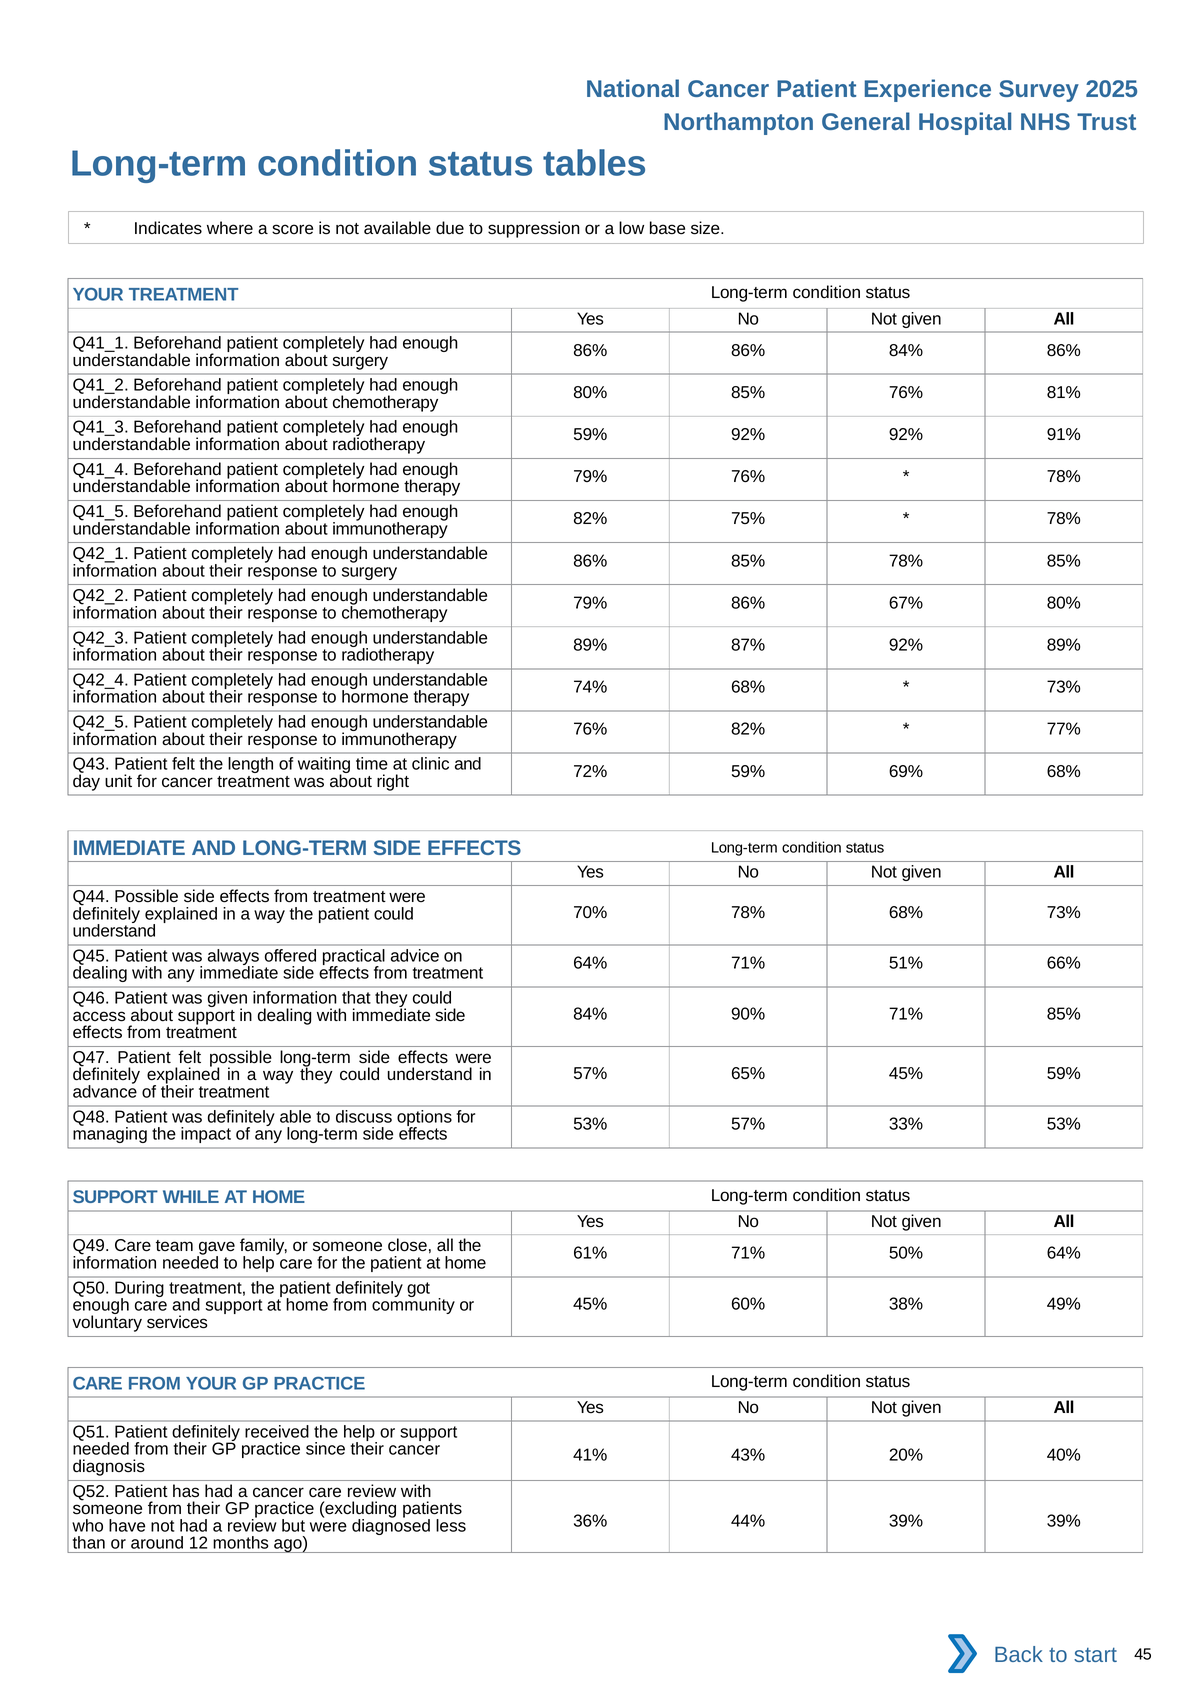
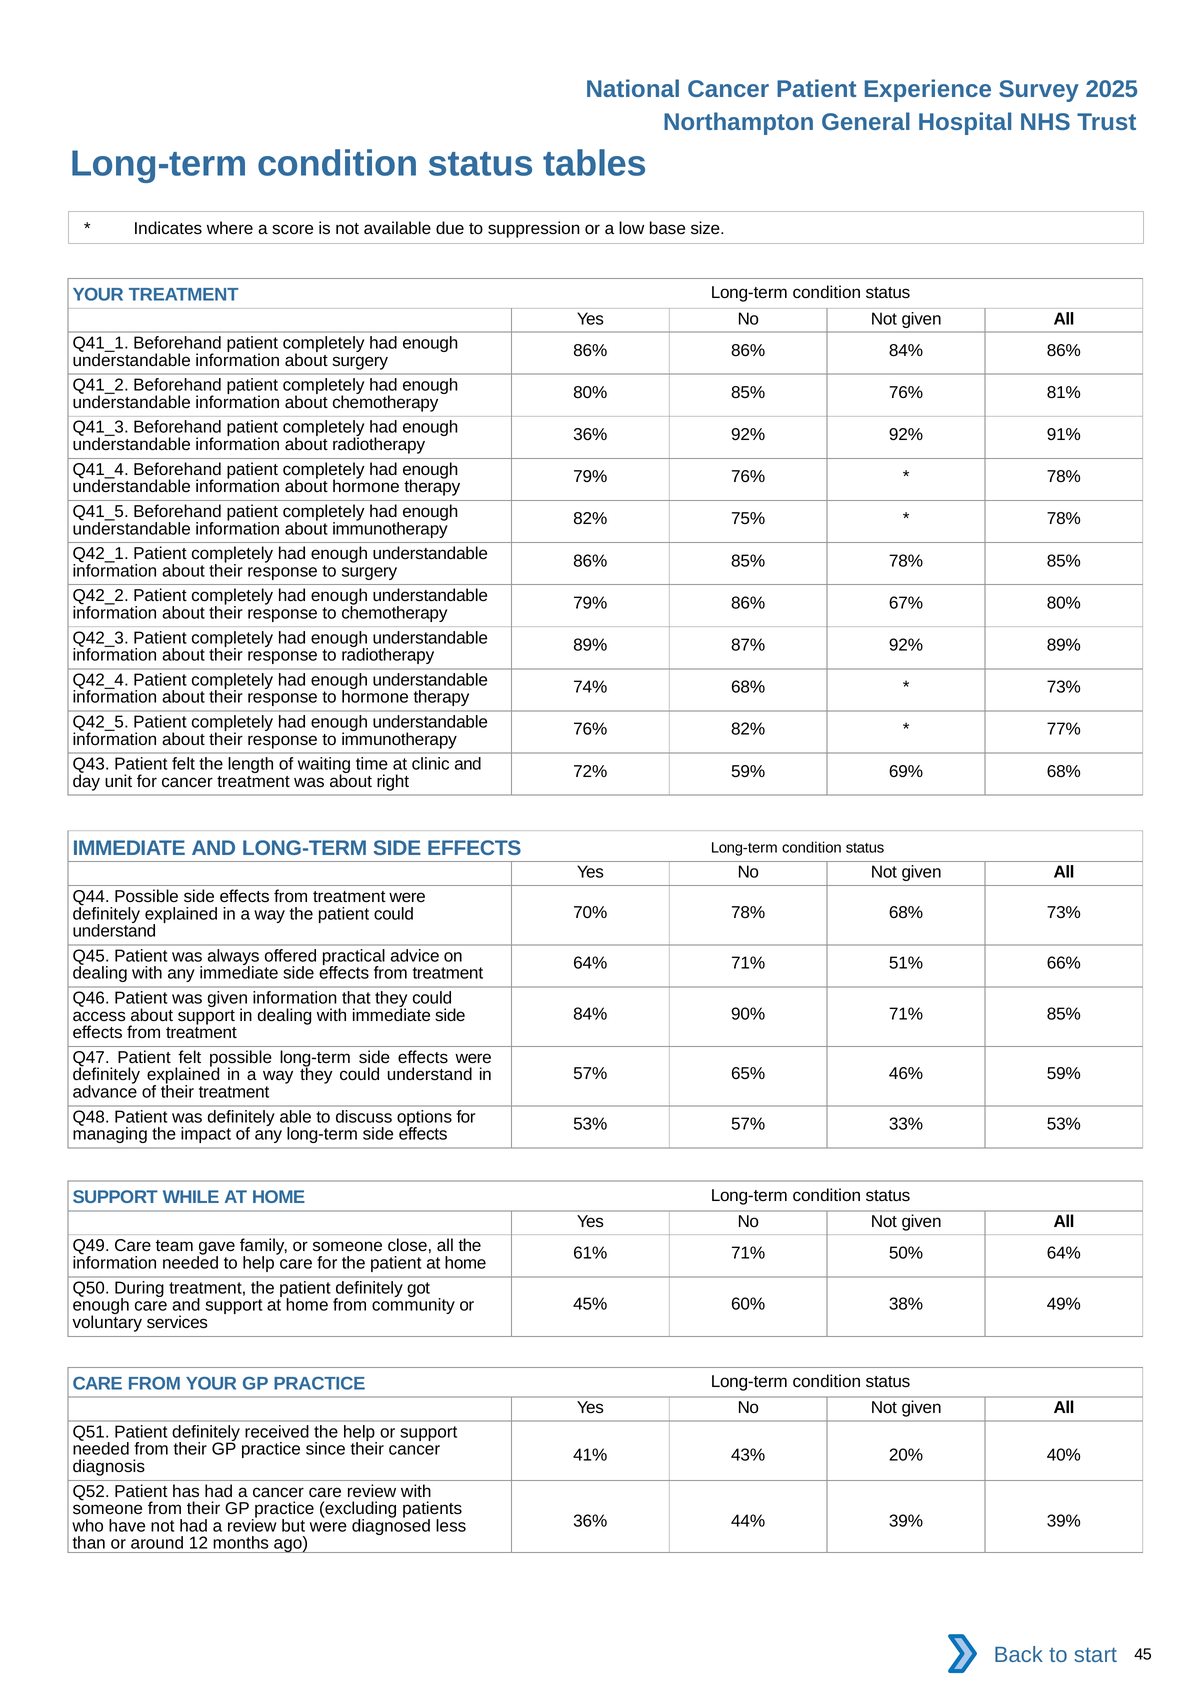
59% at (590, 435): 59% -> 36%
65% 45%: 45% -> 46%
